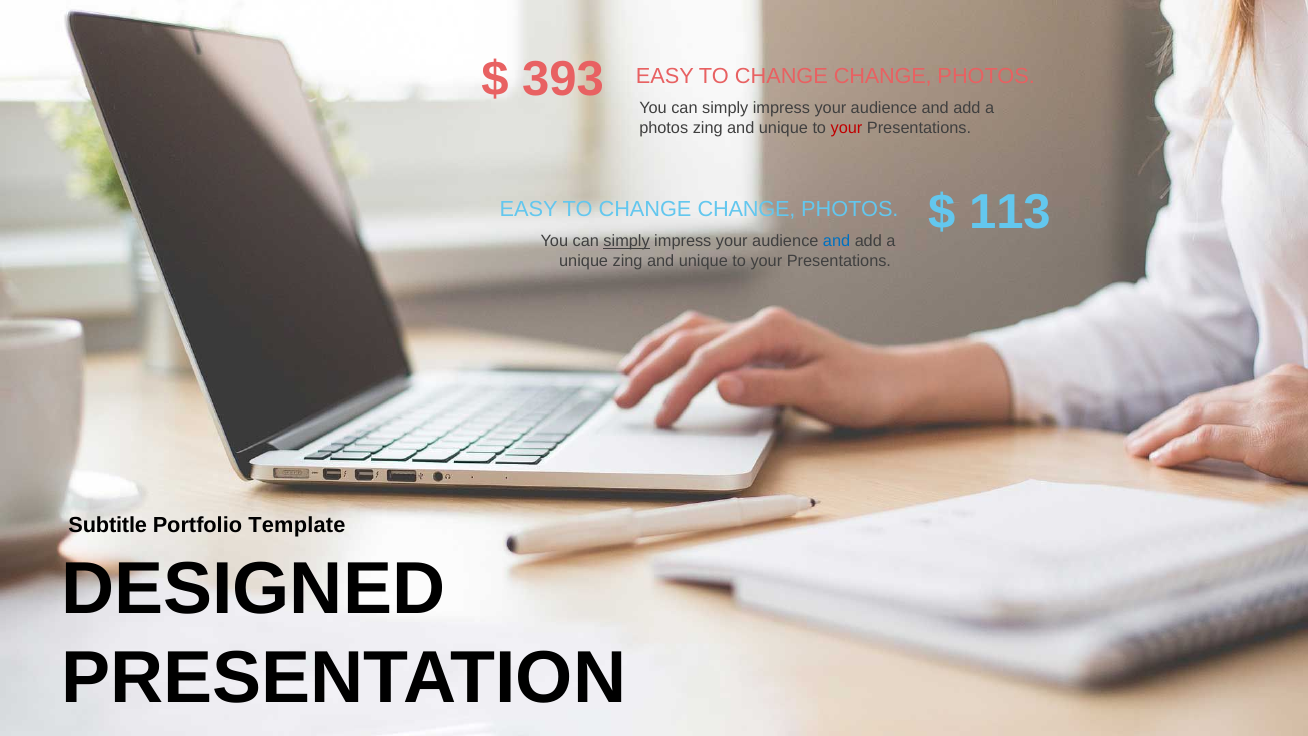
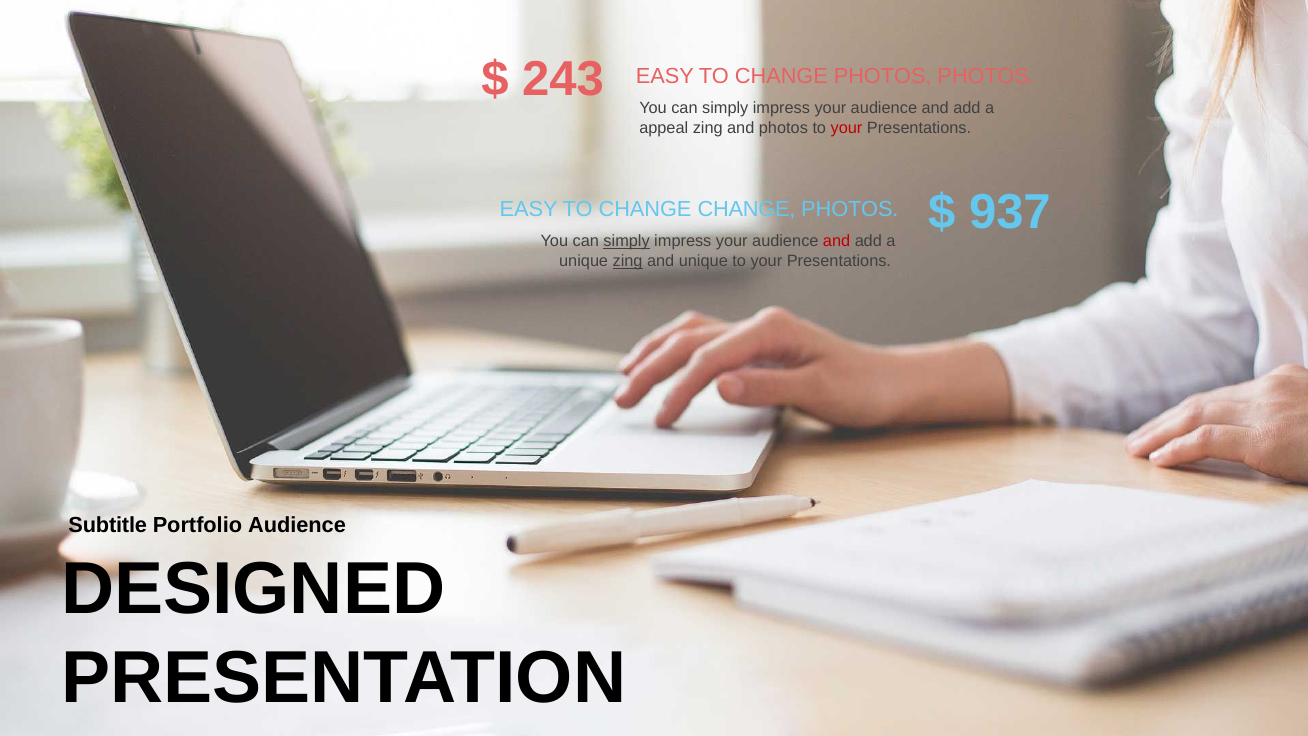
393: 393 -> 243
CHANGE at (883, 76): CHANGE -> PHOTOS
photos at (664, 128): photos -> appeal
unique at (783, 128): unique -> photos
113: 113 -> 937
and at (837, 242) colour: blue -> red
zing at (628, 261) underline: none -> present
Portfolio Template: Template -> Audience
